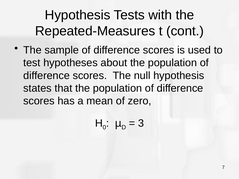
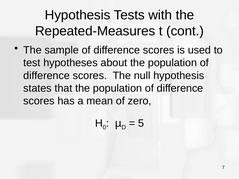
3: 3 -> 5
